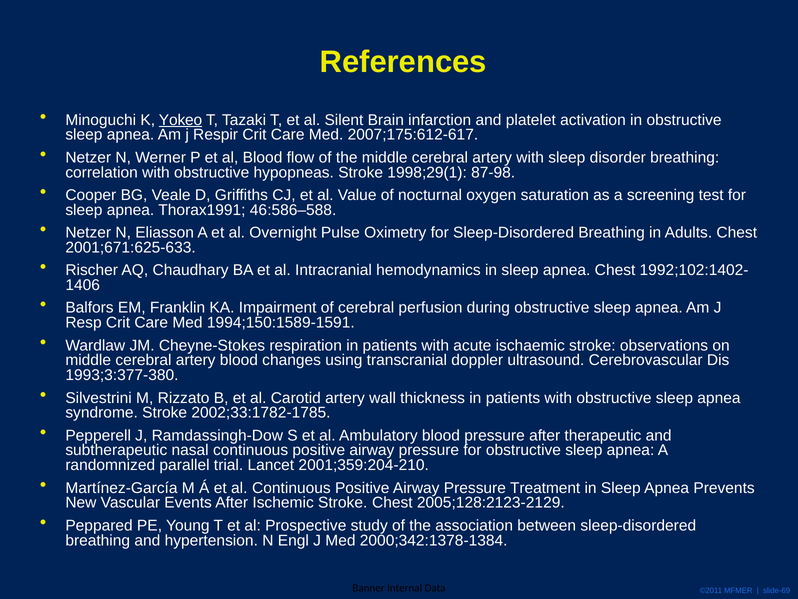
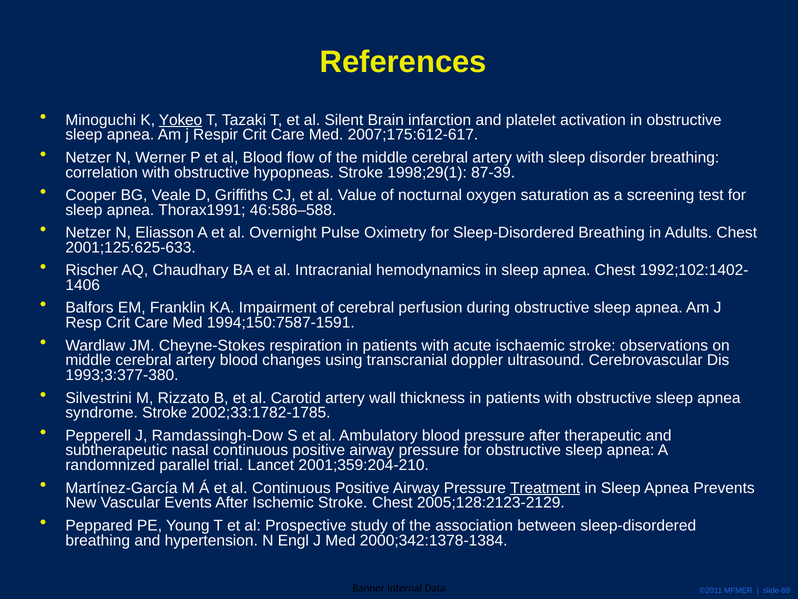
87-98: 87-98 -> 87-39
2001;671:625-633: 2001;671:625-633 -> 2001;125:625-633
1994;150:1589-1591: 1994;150:1589-1591 -> 1994;150:7587-1591
Treatment underline: none -> present
